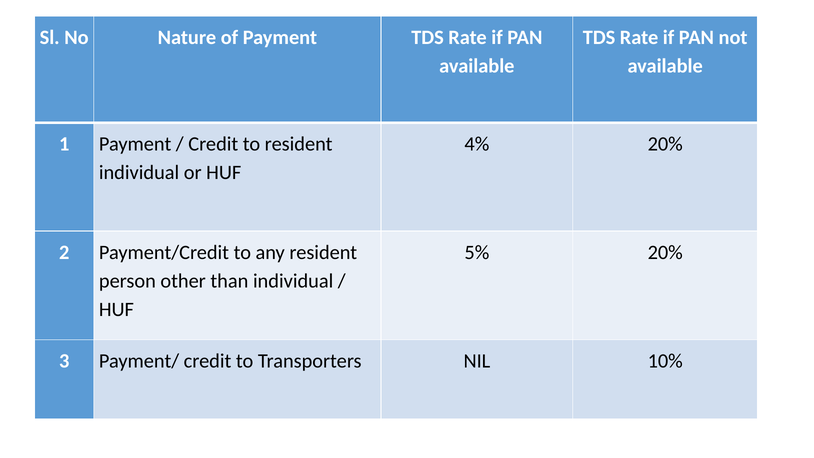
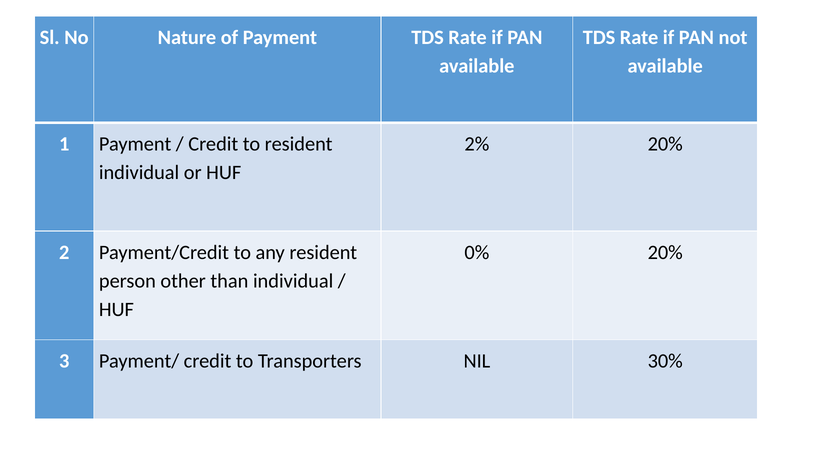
4%: 4% -> 2%
5%: 5% -> 0%
10%: 10% -> 30%
